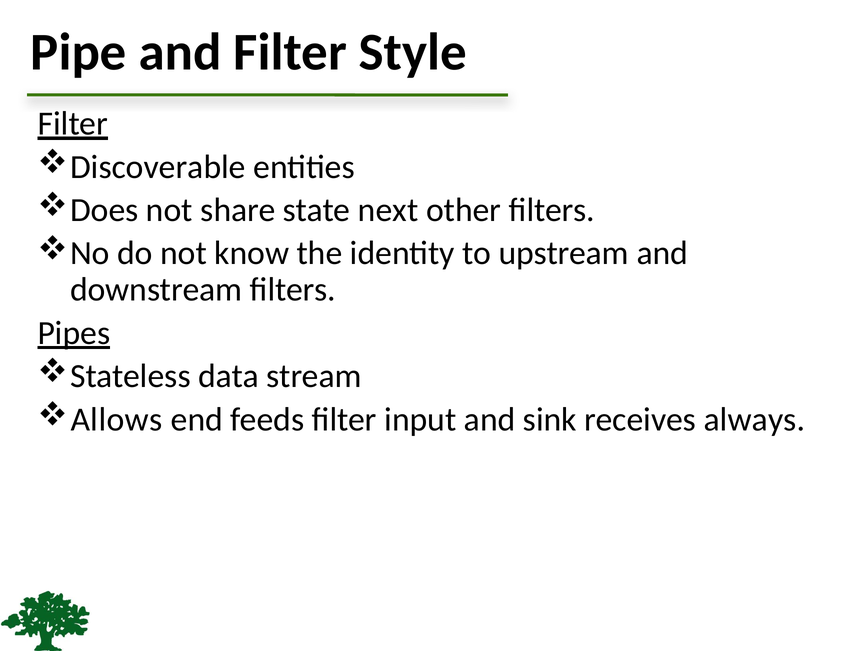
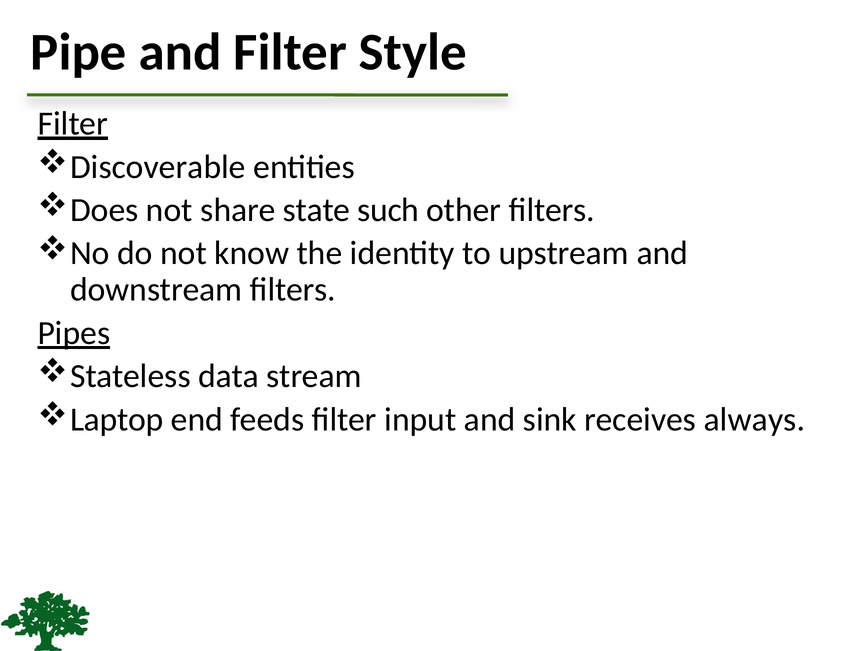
next: next -> such
Allows: Allows -> Laptop
